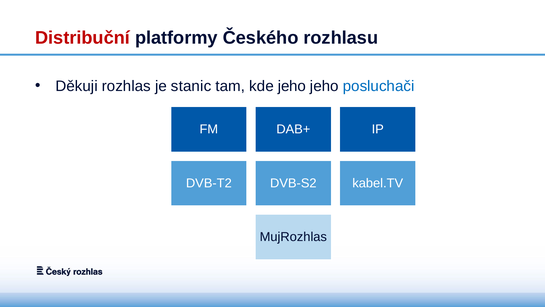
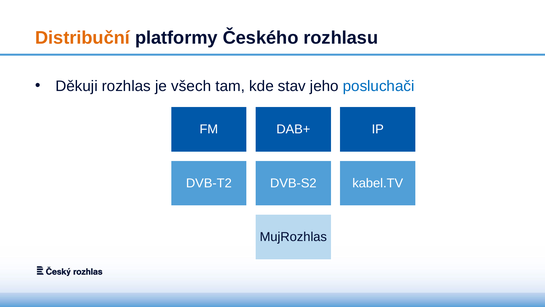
Distribuční colour: red -> orange
stanic: stanic -> všech
kde jeho: jeho -> stav
